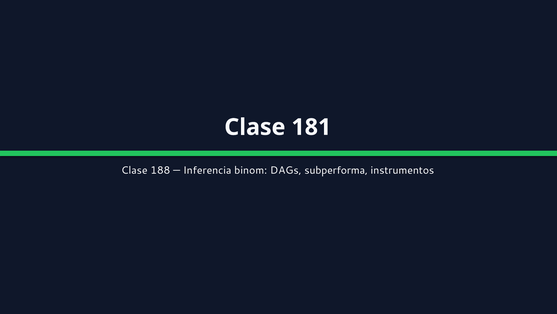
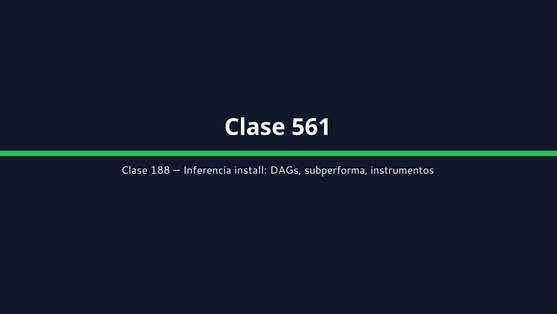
181: 181 -> 561
binom: binom -> install
